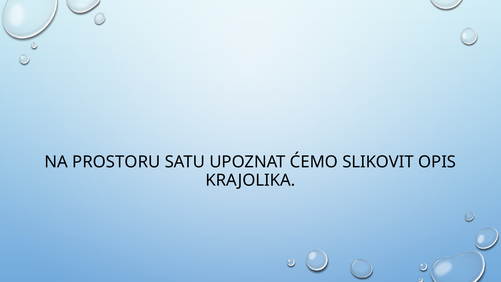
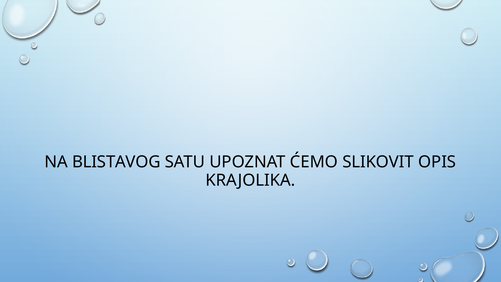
PROSTORU: PROSTORU -> BLISTAVOG
